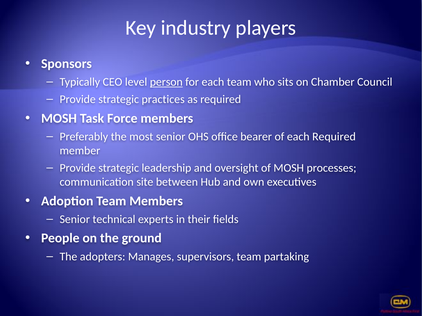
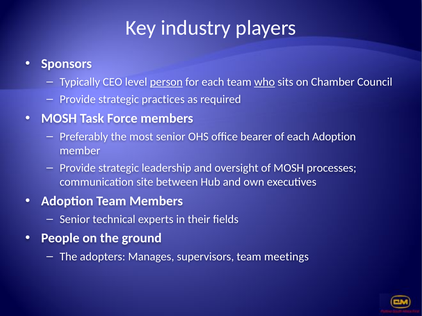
who underline: none -> present
each Required: Required -> Adoption
partaking: partaking -> meetings
